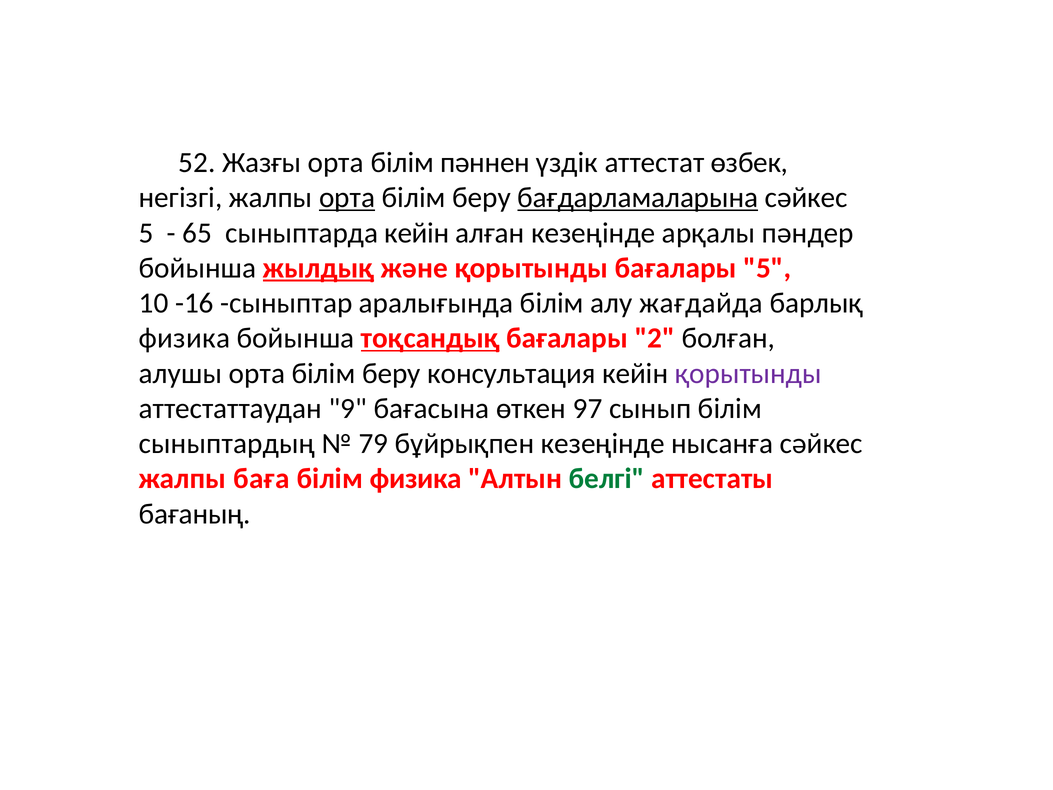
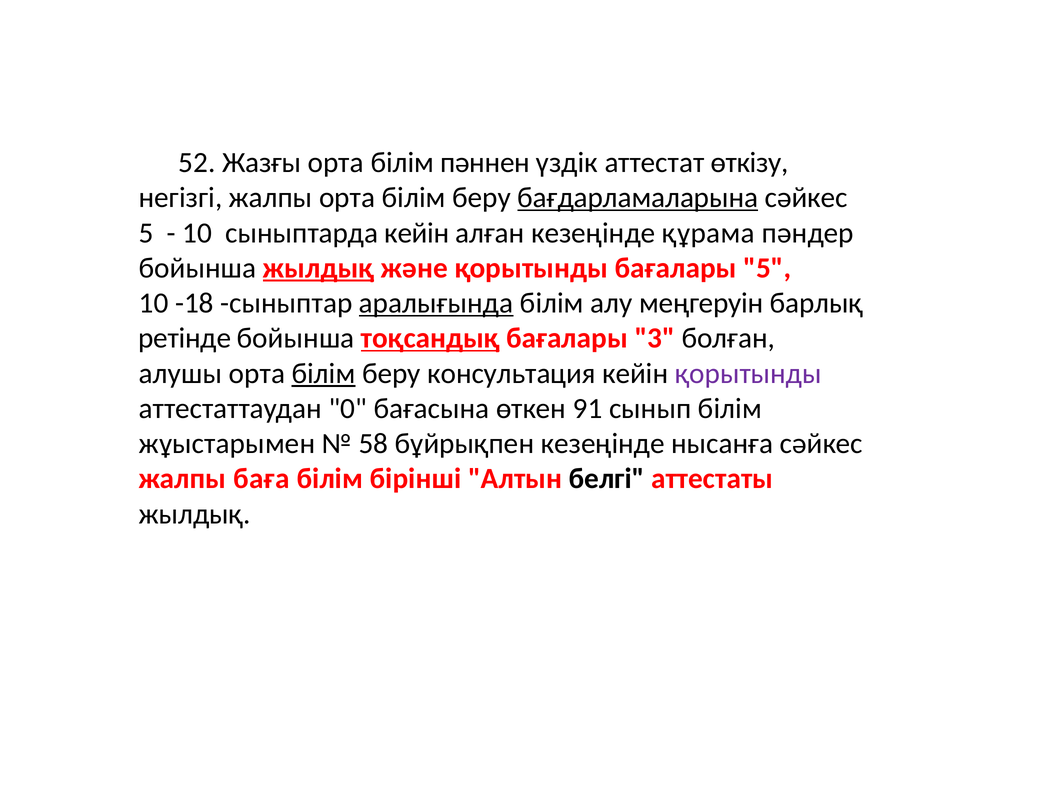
өзбек: өзбек -> өткізу
орта at (347, 198) underline: present -> none
65 at (197, 233): 65 -> 10
арқалы: арқалы -> құрама
-16: -16 -> -18
аралығында underline: none -> present
жағдайда: жағдайда -> меңгеруін
физика at (184, 338): физика -> ретінде
2: 2 -> 3
білім at (323, 373) underline: none -> present
9: 9 -> 0
97: 97 -> 91
сыныптардың: сыныптардың -> жұыстарымен
79: 79 -> 58
білім физика: физика -> бірінші
белгі colour: green -> black
бағаның at (195, 514): бағаның -> жылдық
